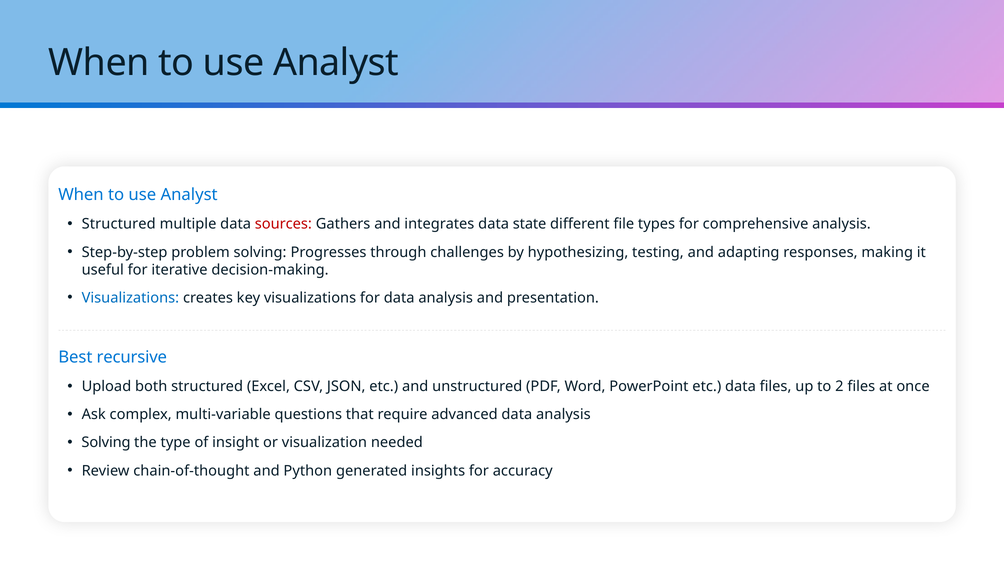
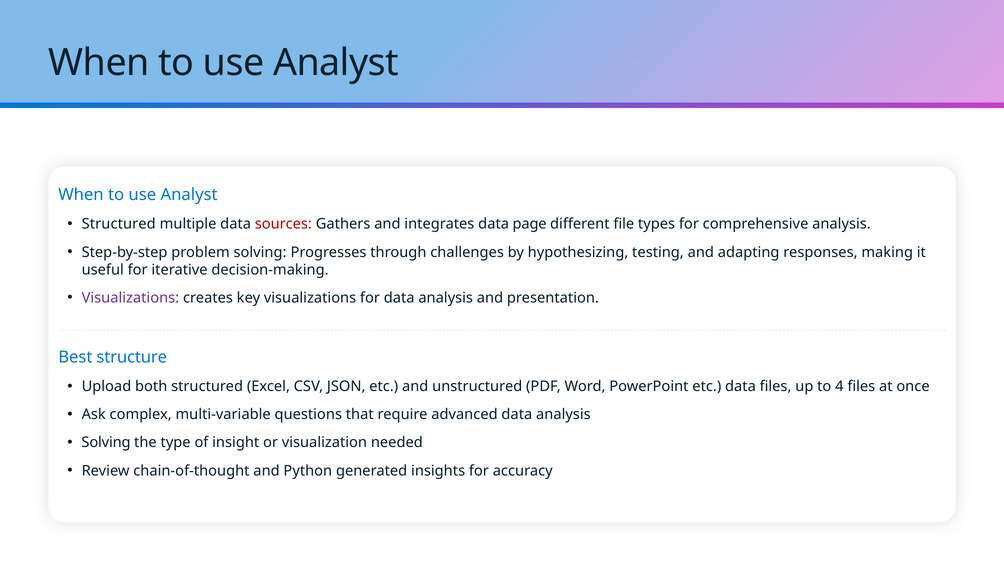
state: state -> page
Visualizations at (130, 298) colour: blue -> purple
recursive: recursive -> structure
2: 2 -> 4
